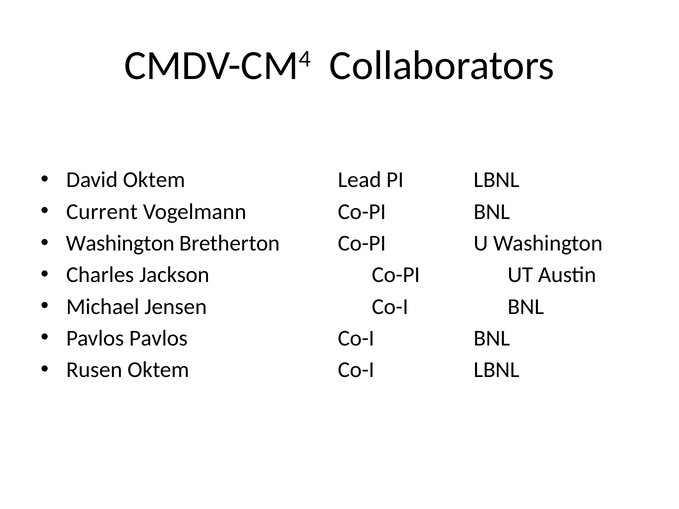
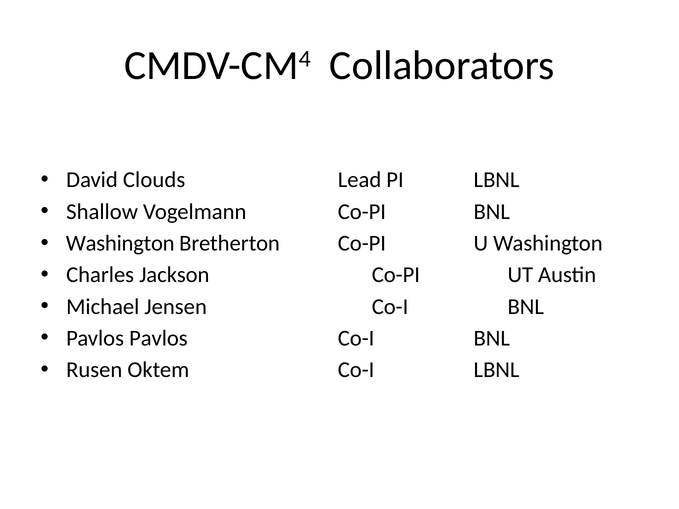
David Oktem: Oktem -> Clouds
Current: Current -> Shallow
